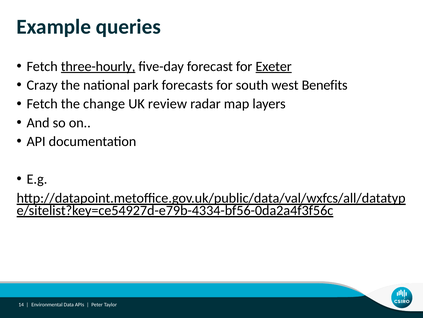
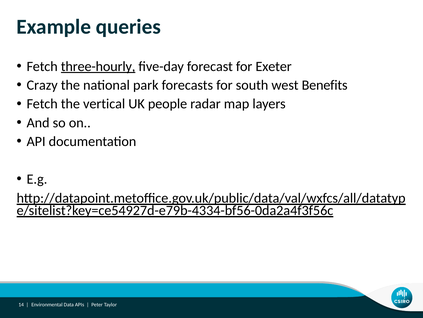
Exeter underline: present -> none
change: change -> vertical
review: review -> people
